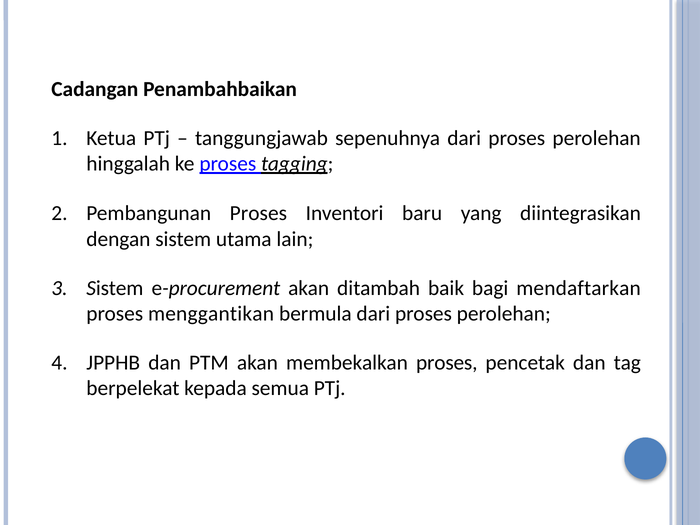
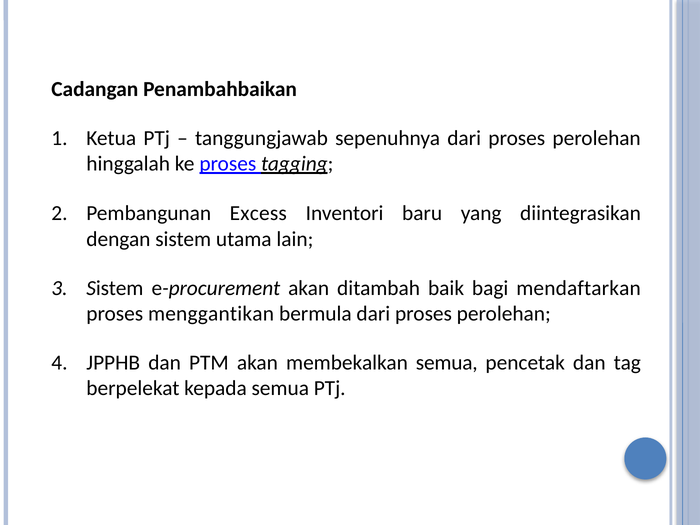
Pembangunan Proses: Proses -> Excess
membekalkan proses: proses -> semua
